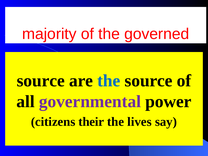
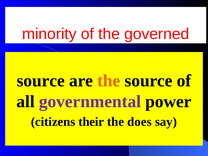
majority: majority -> minority
the at (109, 81) colour: blue -> orange
lives: lives -> does
